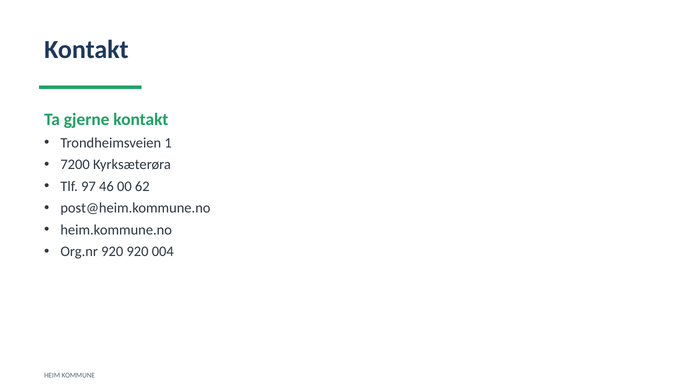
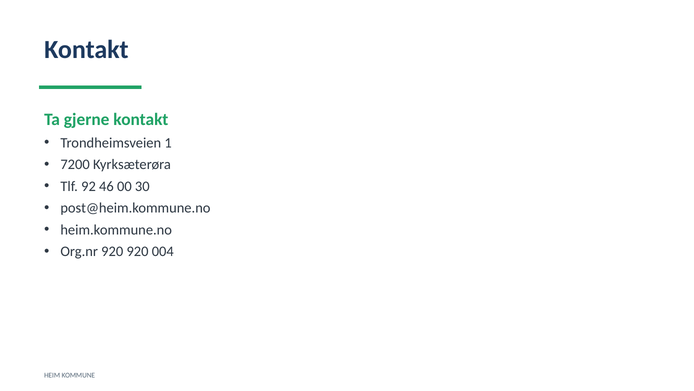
97: 97 -> 92
62: 62 -> 30
